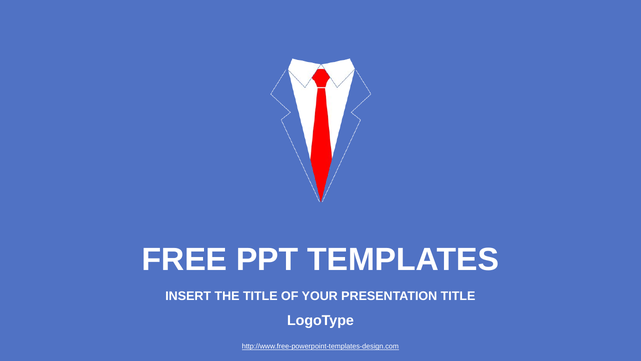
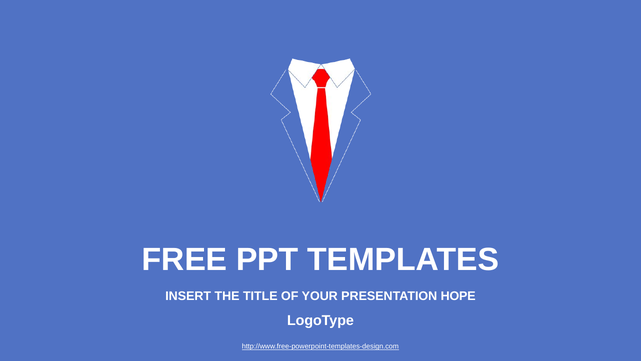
PRESENTATION TITLE: TITLE -> HOPE
